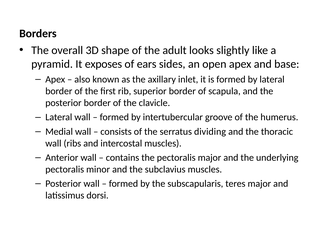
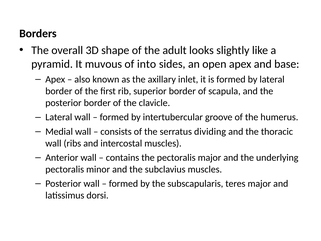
exposes: exposes -> muvous
ears: ears -> into
